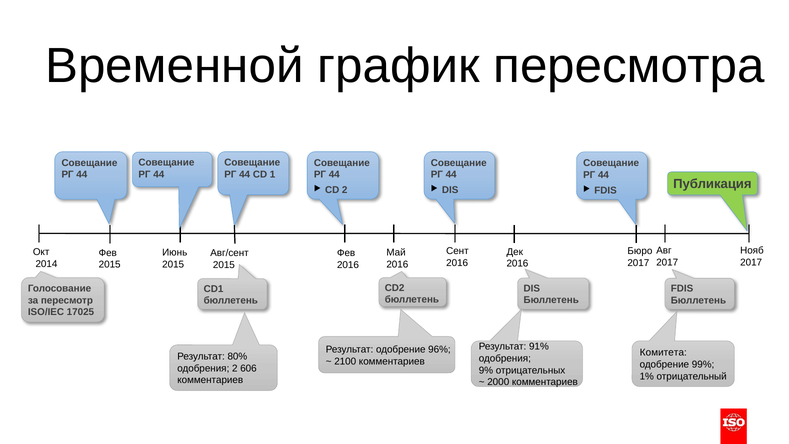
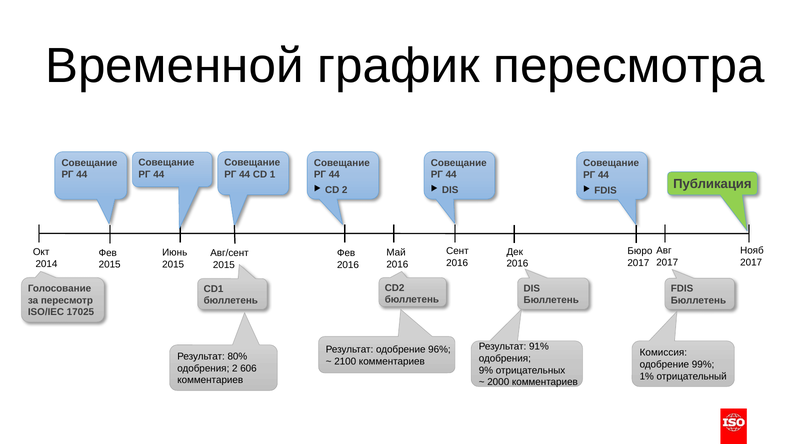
Комитета: Комитета -> Комиссия
